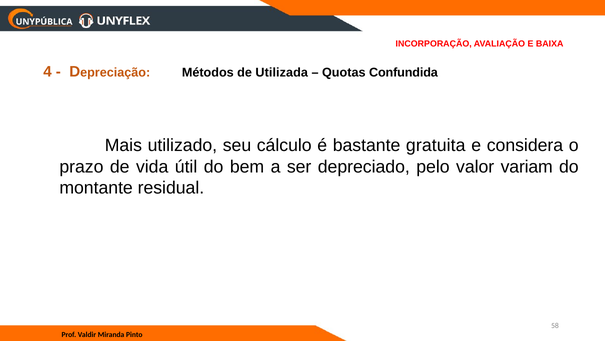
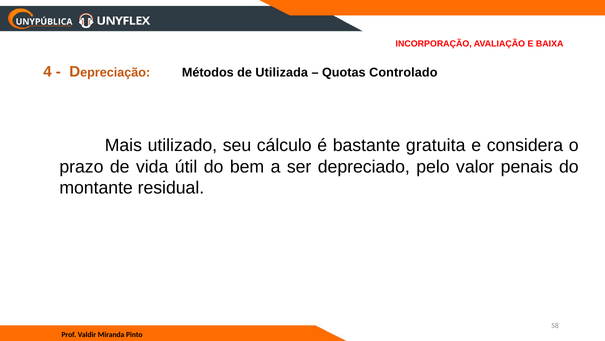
Confundida: Confundida -> Controlado
variam: variam -> penais
